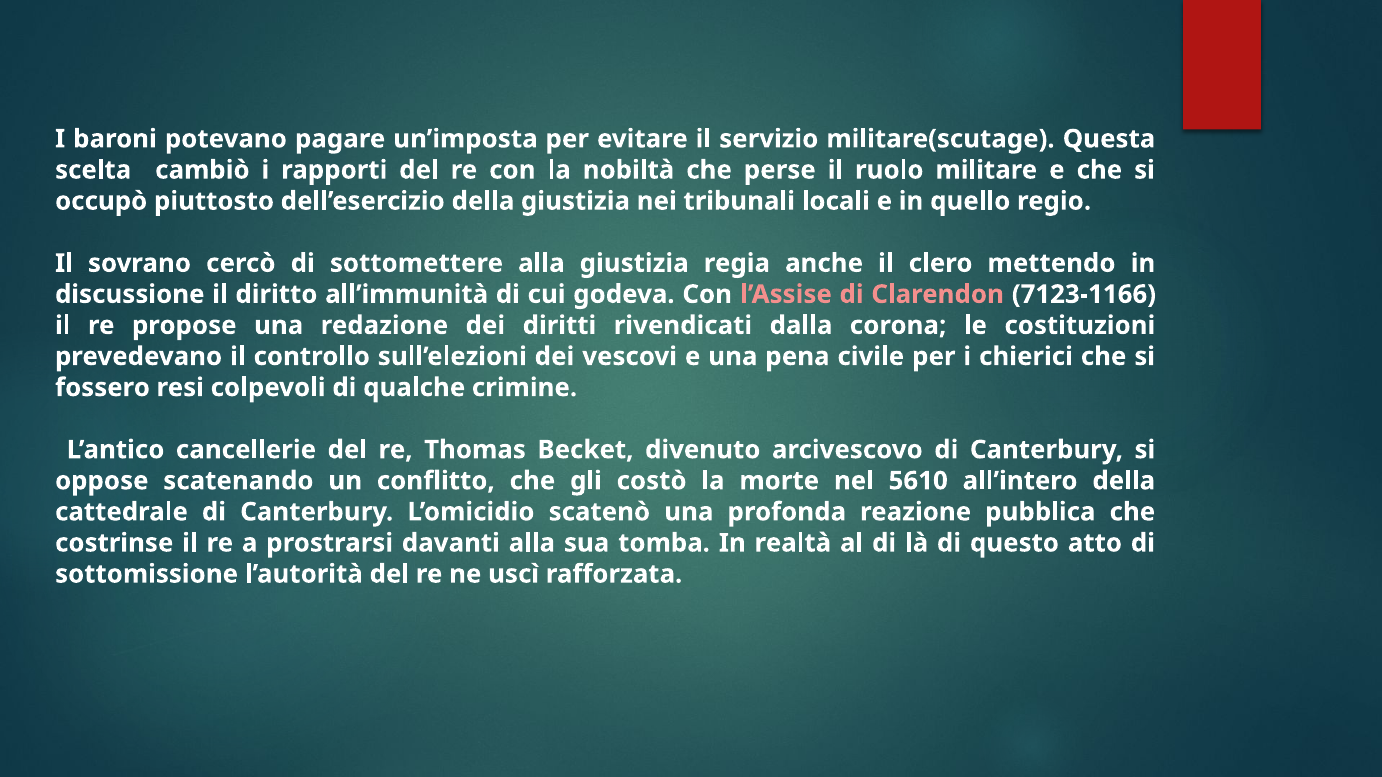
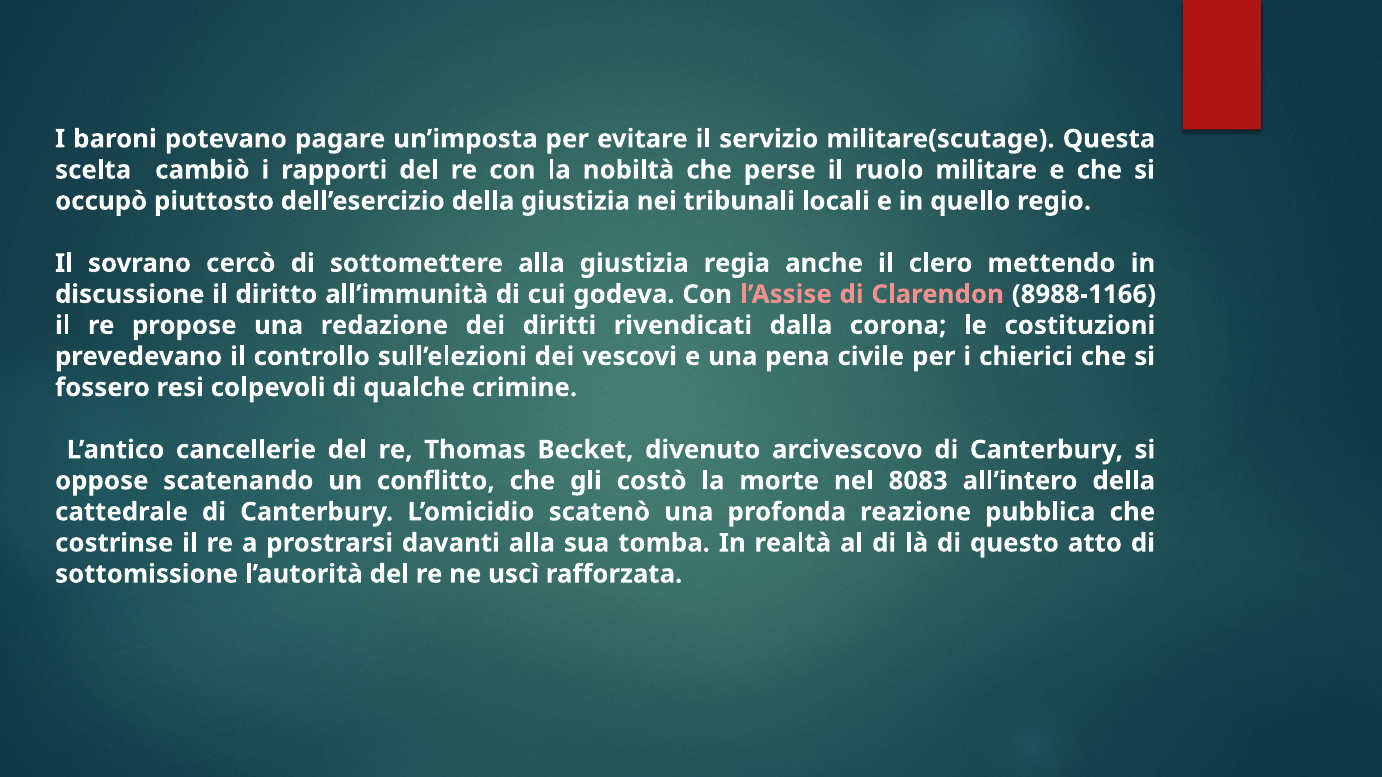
7123-1166: 7123-1166 -> 8988-1166
5610: 5610 -> 8083
